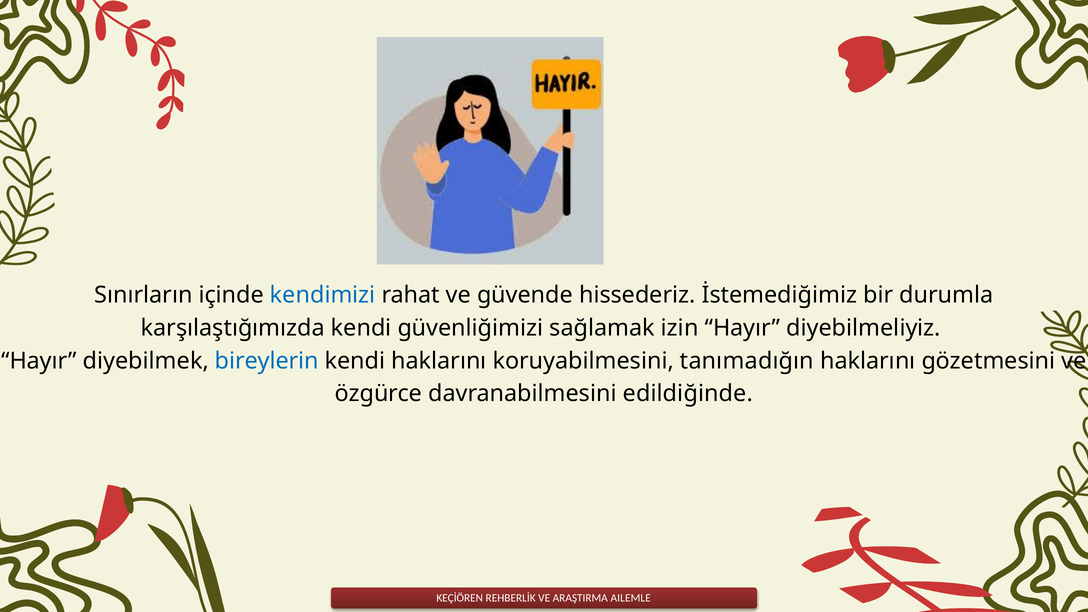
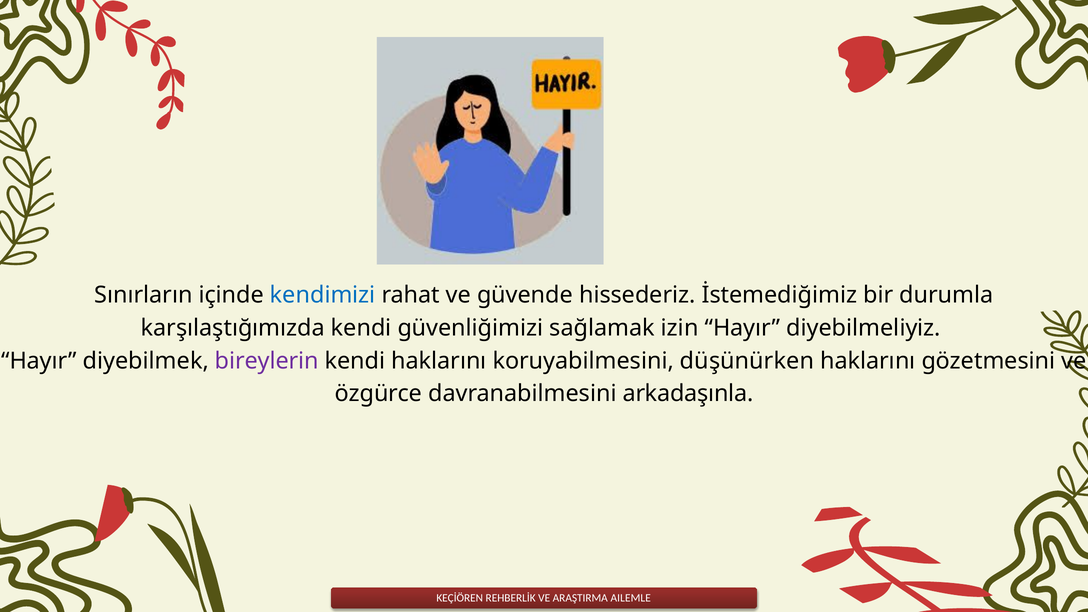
bireylerin colour: blue -> purple
tanımadığın: tanımadığın -> düşünürken
edildiğinde: edildiğinde -> arkadaşınla
